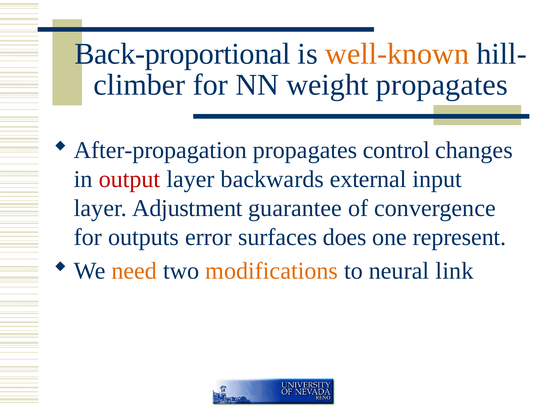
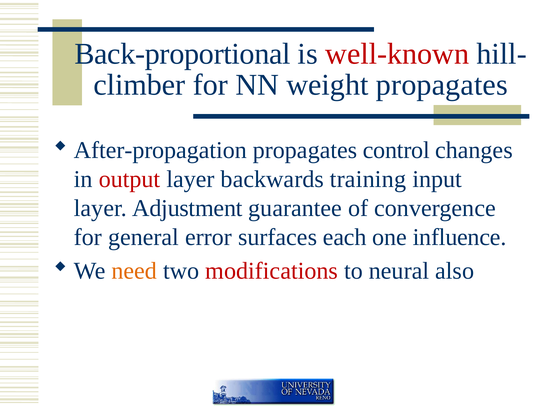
well-known colour: orange -> red
external: external -> training
outputs: outputs -> general
does: does -> each
represent: represent -> influence
modifications colour: orange -> red
link: link -> also
